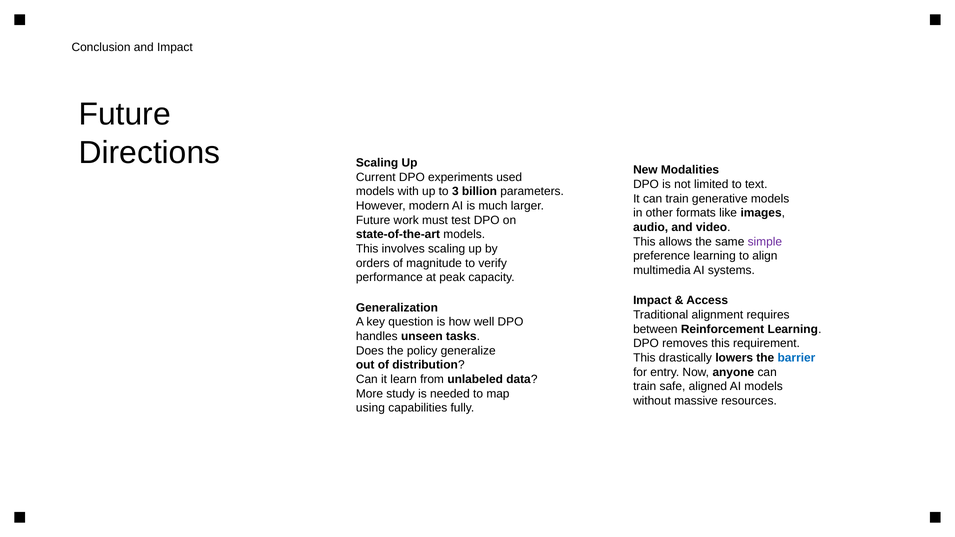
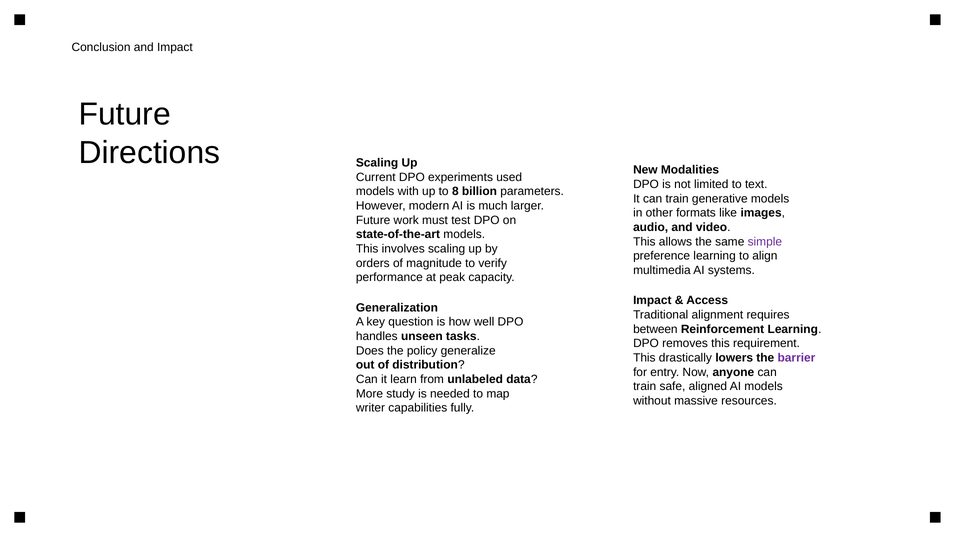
3: 3 -> 8
barrier colour: blue -> purple
using: using -> writer
